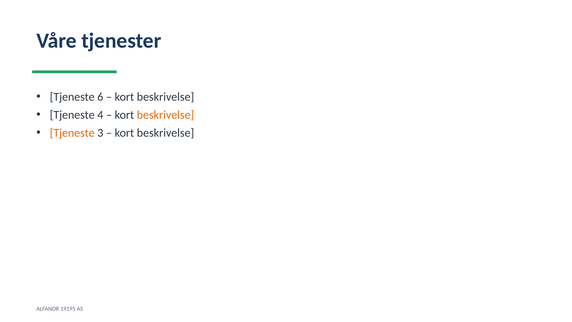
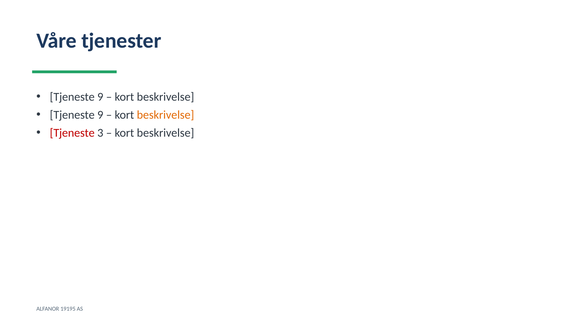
6 at (100, 97): 6 -> 9
4 at (100, 115): 4 -> 9
Tjeneste at (72, 133) colour: orange -> red
